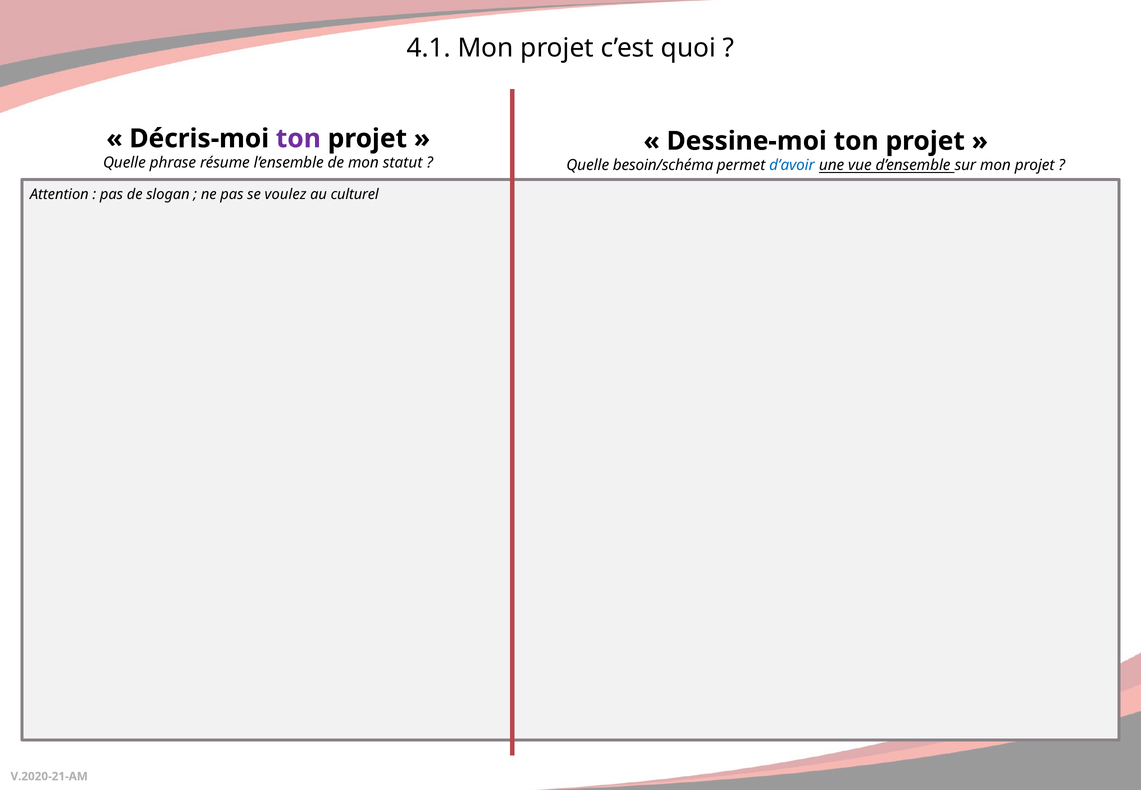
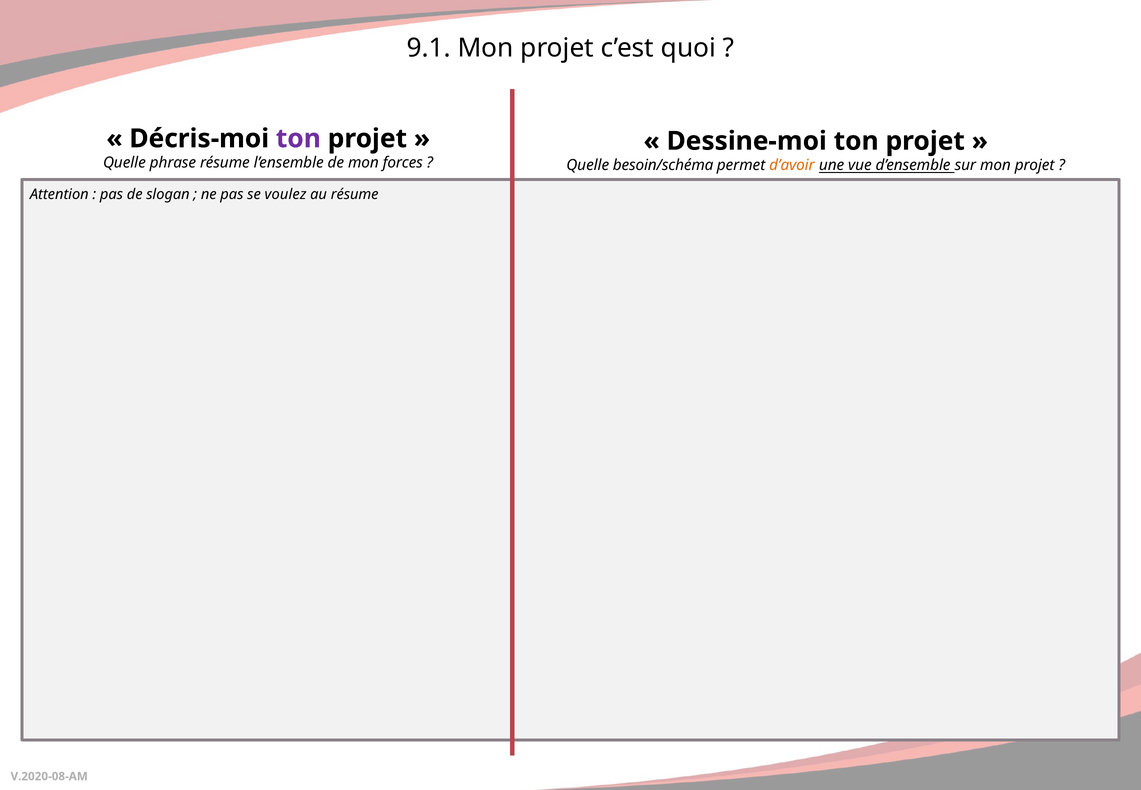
4.1: 4.1 -> 9.1
statut: statut -> forces
d’avoir colour: blue -> orange
au culturel: culturel -> résume
V.2020-21-AM: V.2020-21-AM -> V.2020-08-AM
